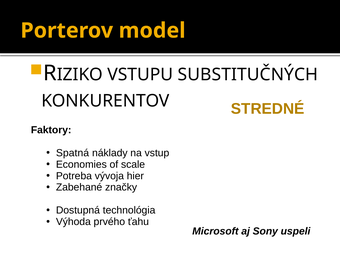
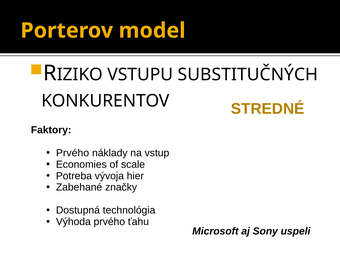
Spatná at (73, 153): Spatná -> Prvého
